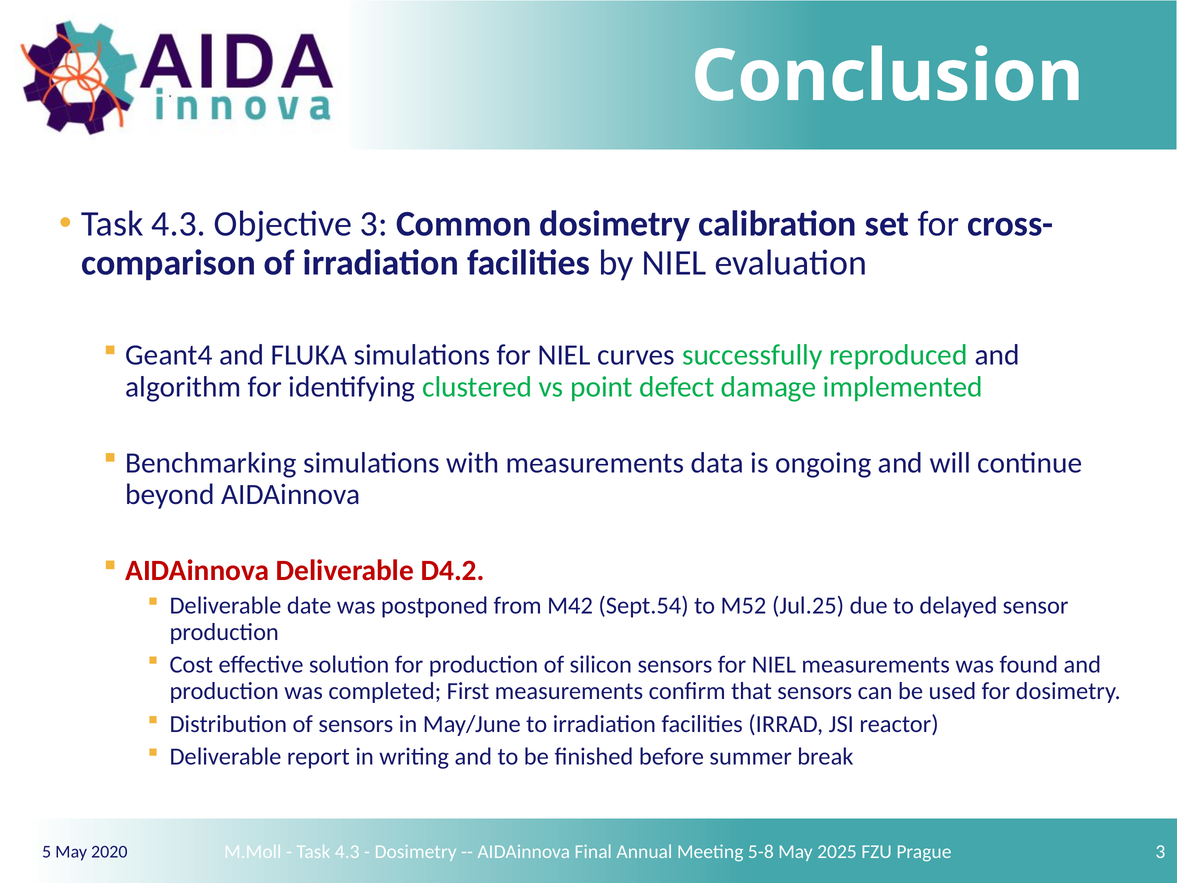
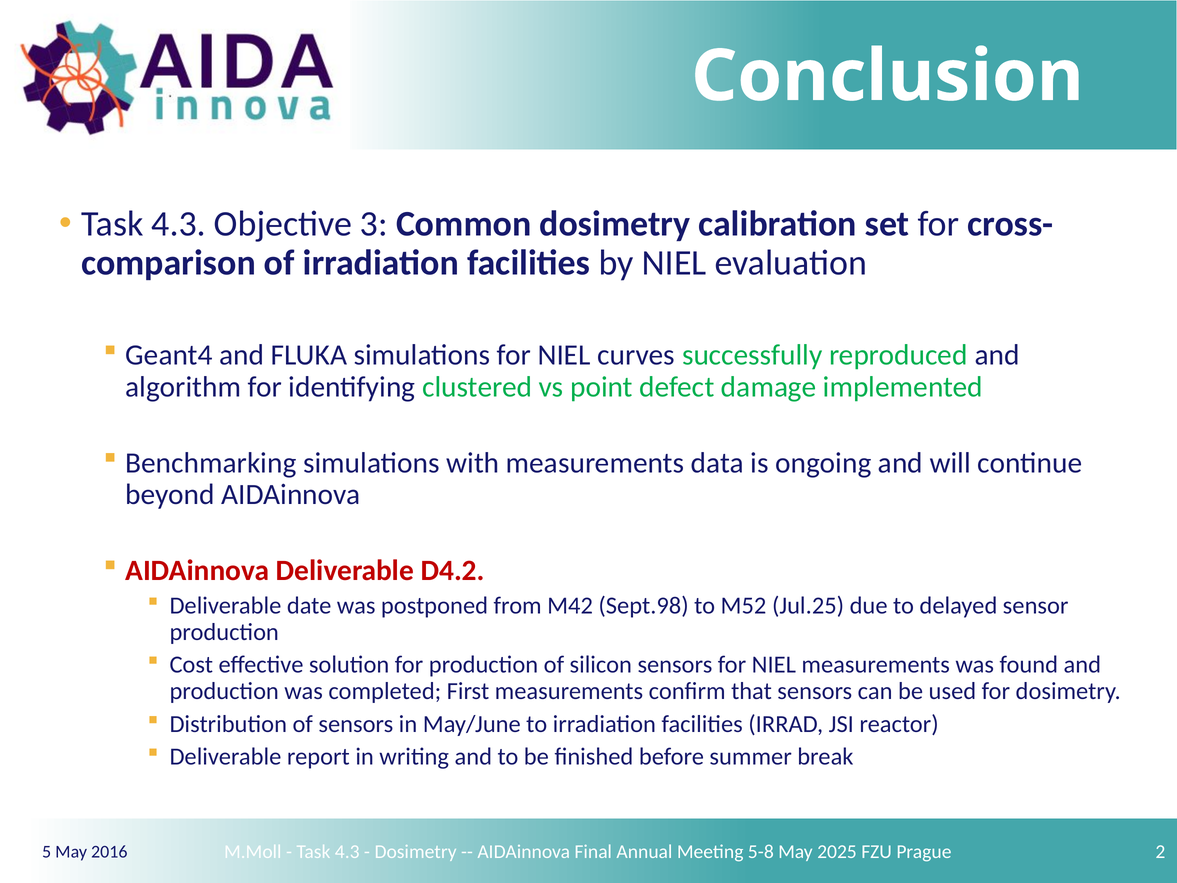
Sept.54: Sept.54 -> Sept.98
Prague 3: 3 -> 2
2020: 2020 -> 2016
